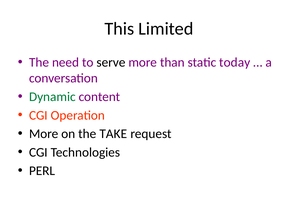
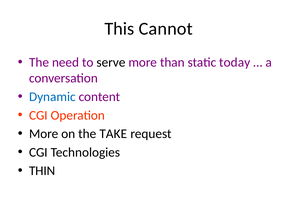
Limited: Limited -> Cannot
Dynamic colour: green -> blue
PERL: PERL -> THIN
